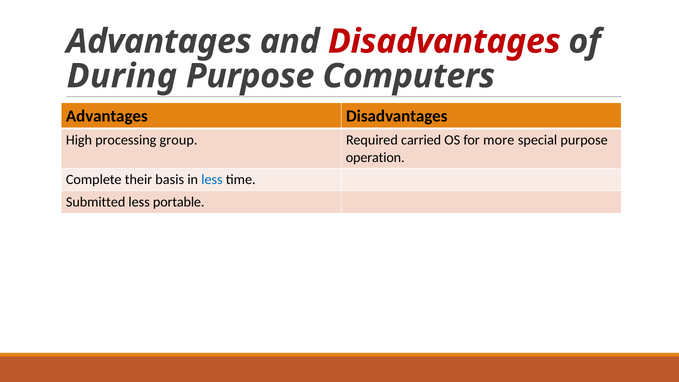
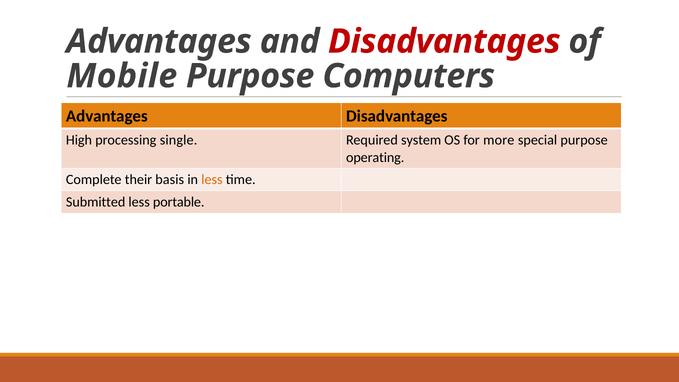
During: During -> Mobile
group: group -> single
carried: carried -> system
operation: operation -> operating
less at (212, 180) colour: blue -> orange
